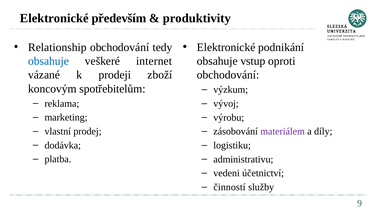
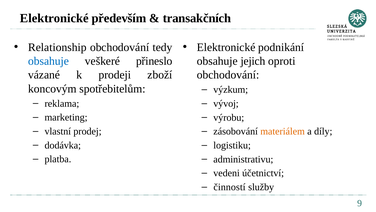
produktivity: produktivity -> transakčních
internet: internet -> přineslo
vstup: vstup -> jejich
materiálem colour: purple -> orange
